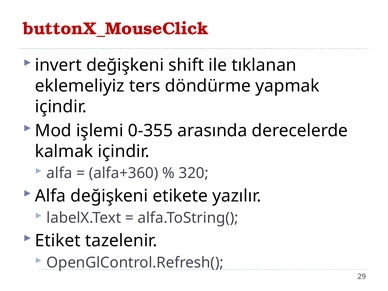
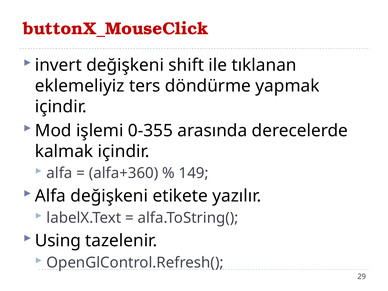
320: 320 -> 149
Etiket: Etiket -> Using
